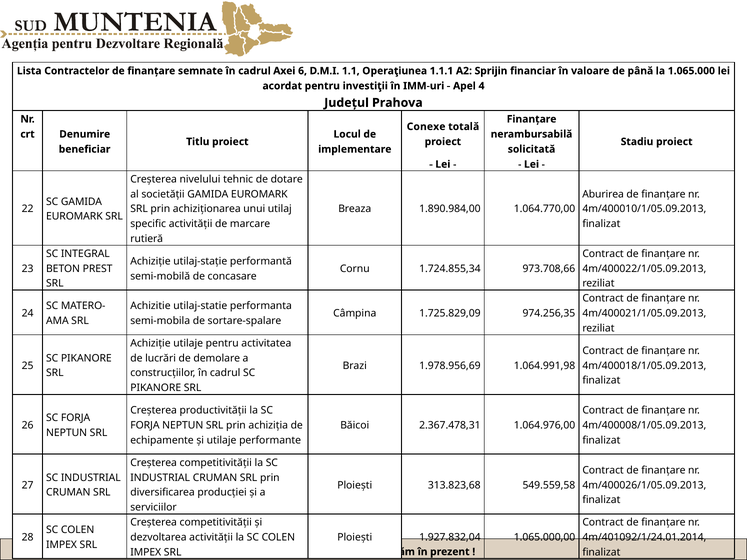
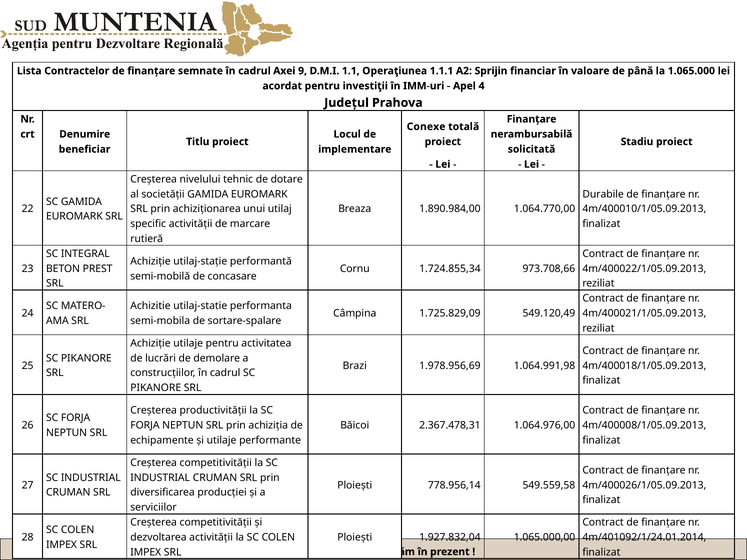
6: 6 -> 9
Aburirea: Aburirea -> Durabile
974.256,35: 974.256,35 -> 549.120,49
313.823,68: 313.823,68 -> 778.956,14
